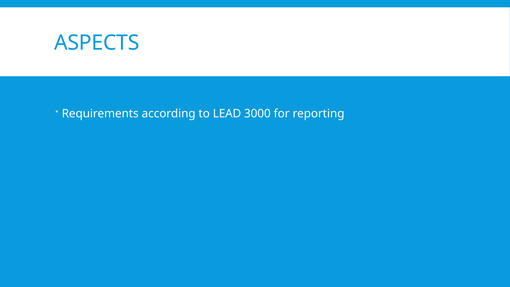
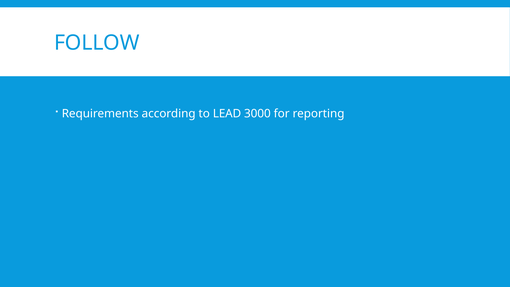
ASPECTS: ASPECTS -> FOLLOW
